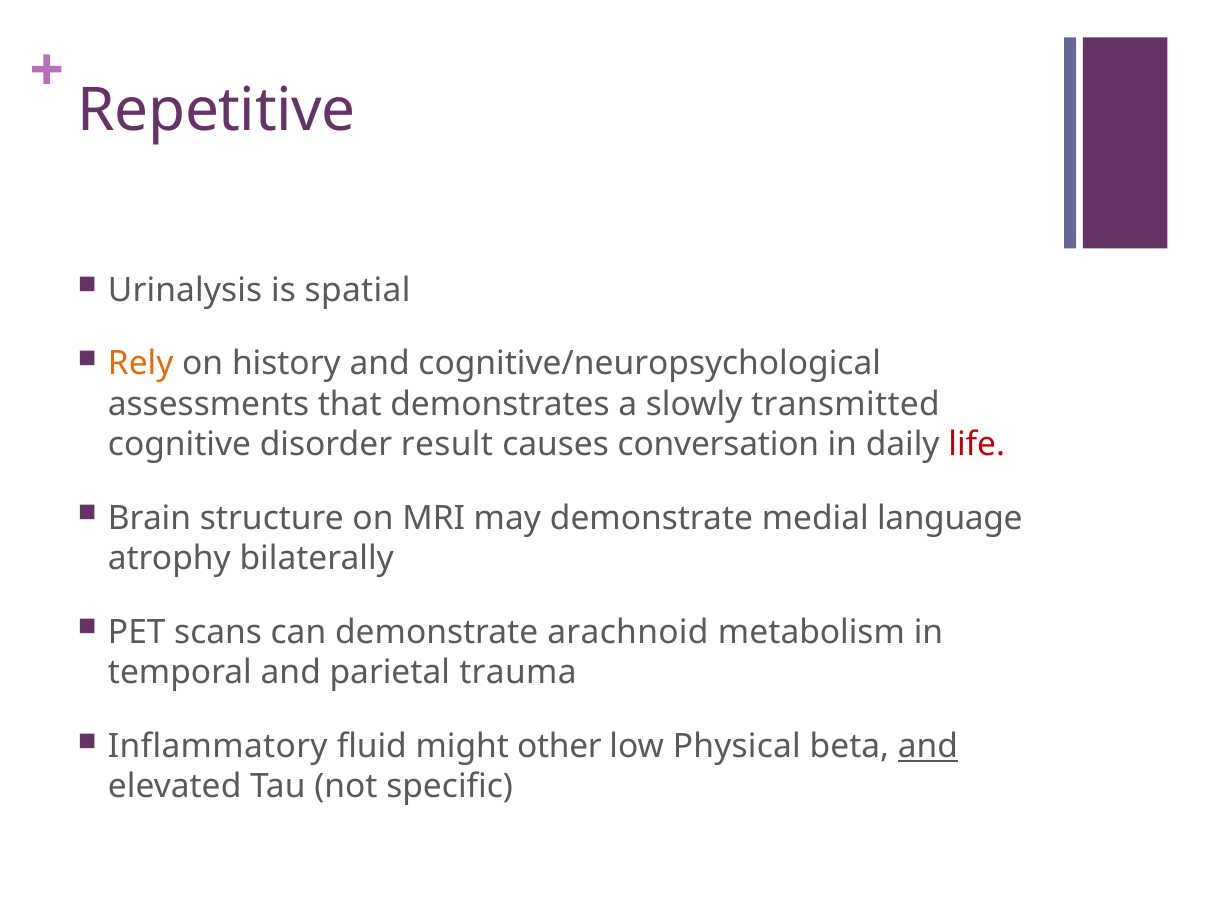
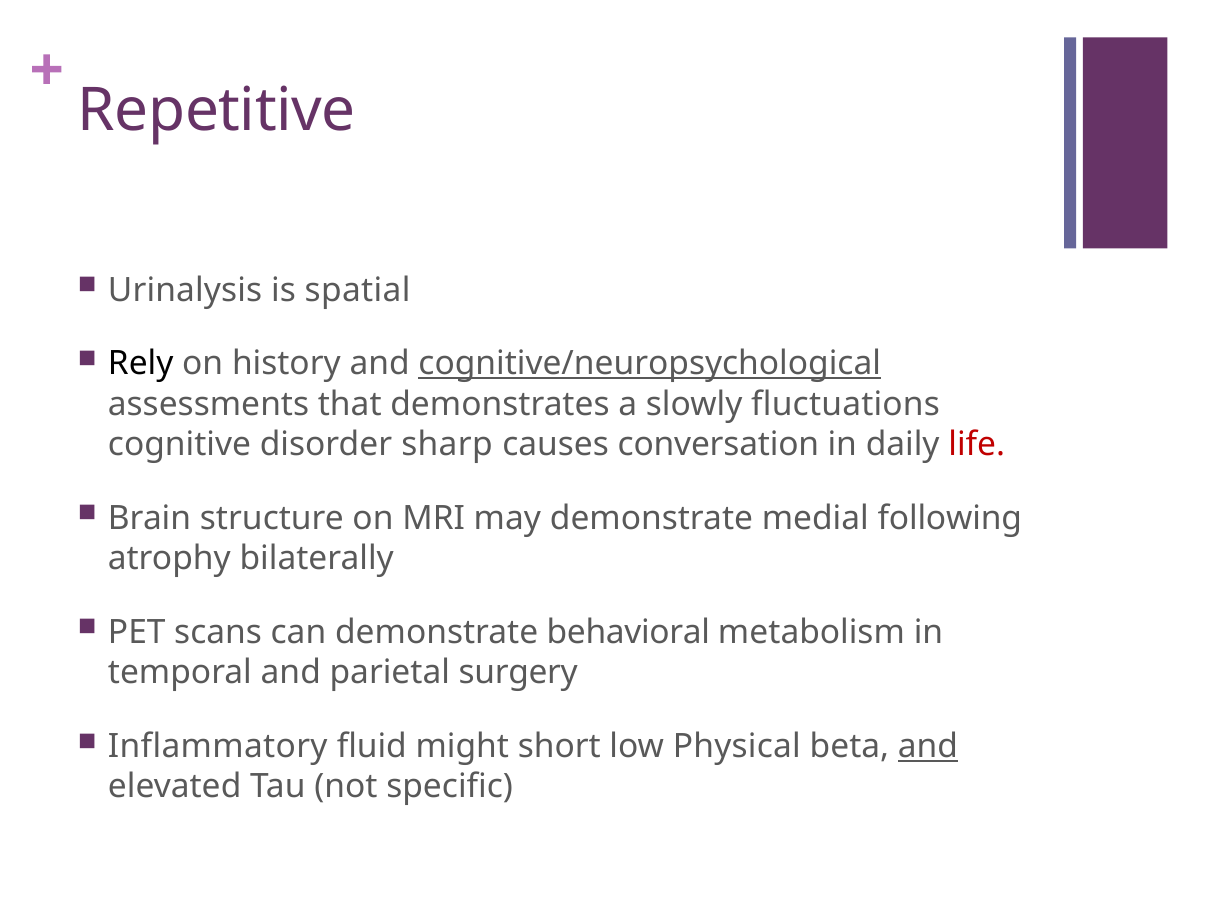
Rely colour: orange -> black
cognitive/neuropsychological underline: none -> present
transmitted: transmitted -> fluctuations
result: result -> sharp
language: language -> following
arachnoid: arachnoid -> behavioral
trauma: trauma -> surgery
other: other -> short
